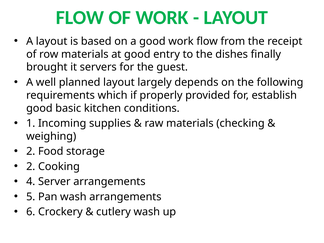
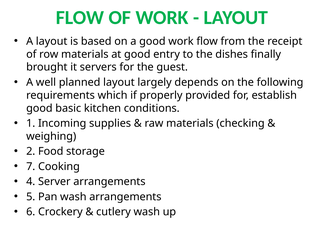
2 at (31, 167): 2 -> 7
